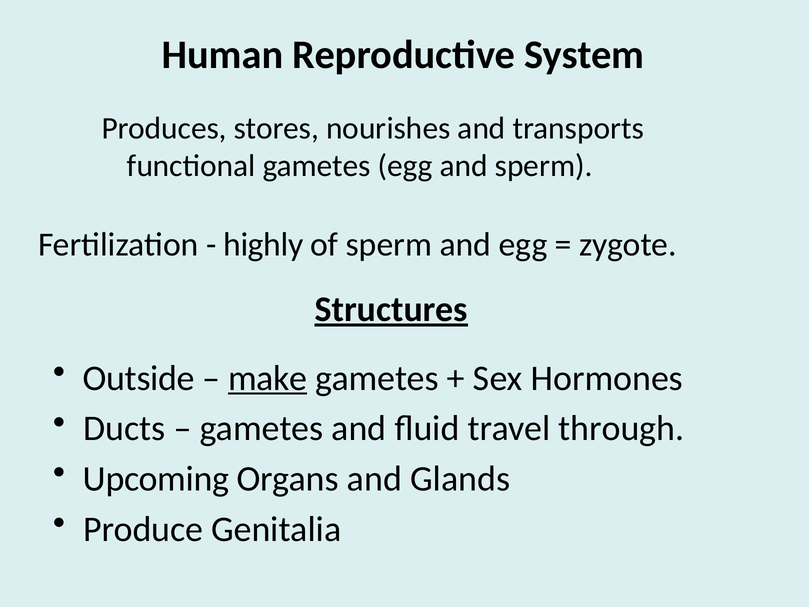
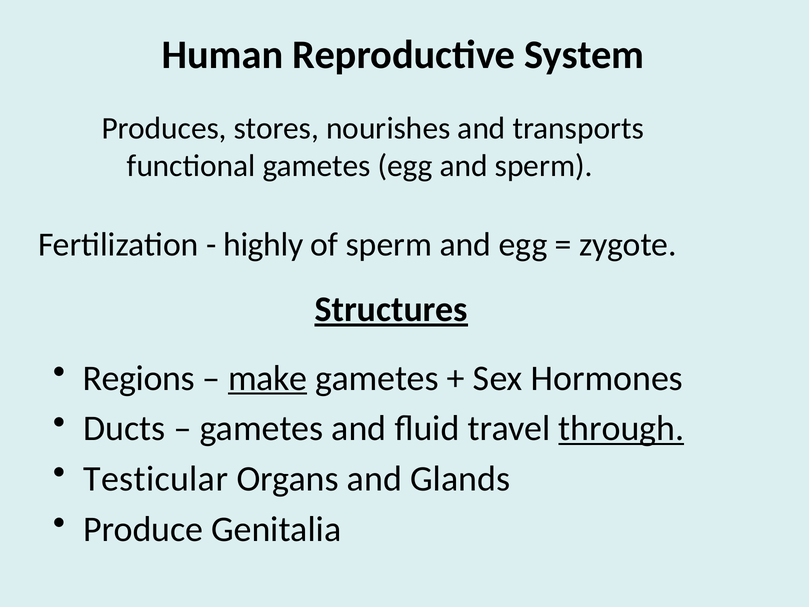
Outside: Outside -> Regions
through underline: none -> present
Upcoming: Upcoming -> Testicular
